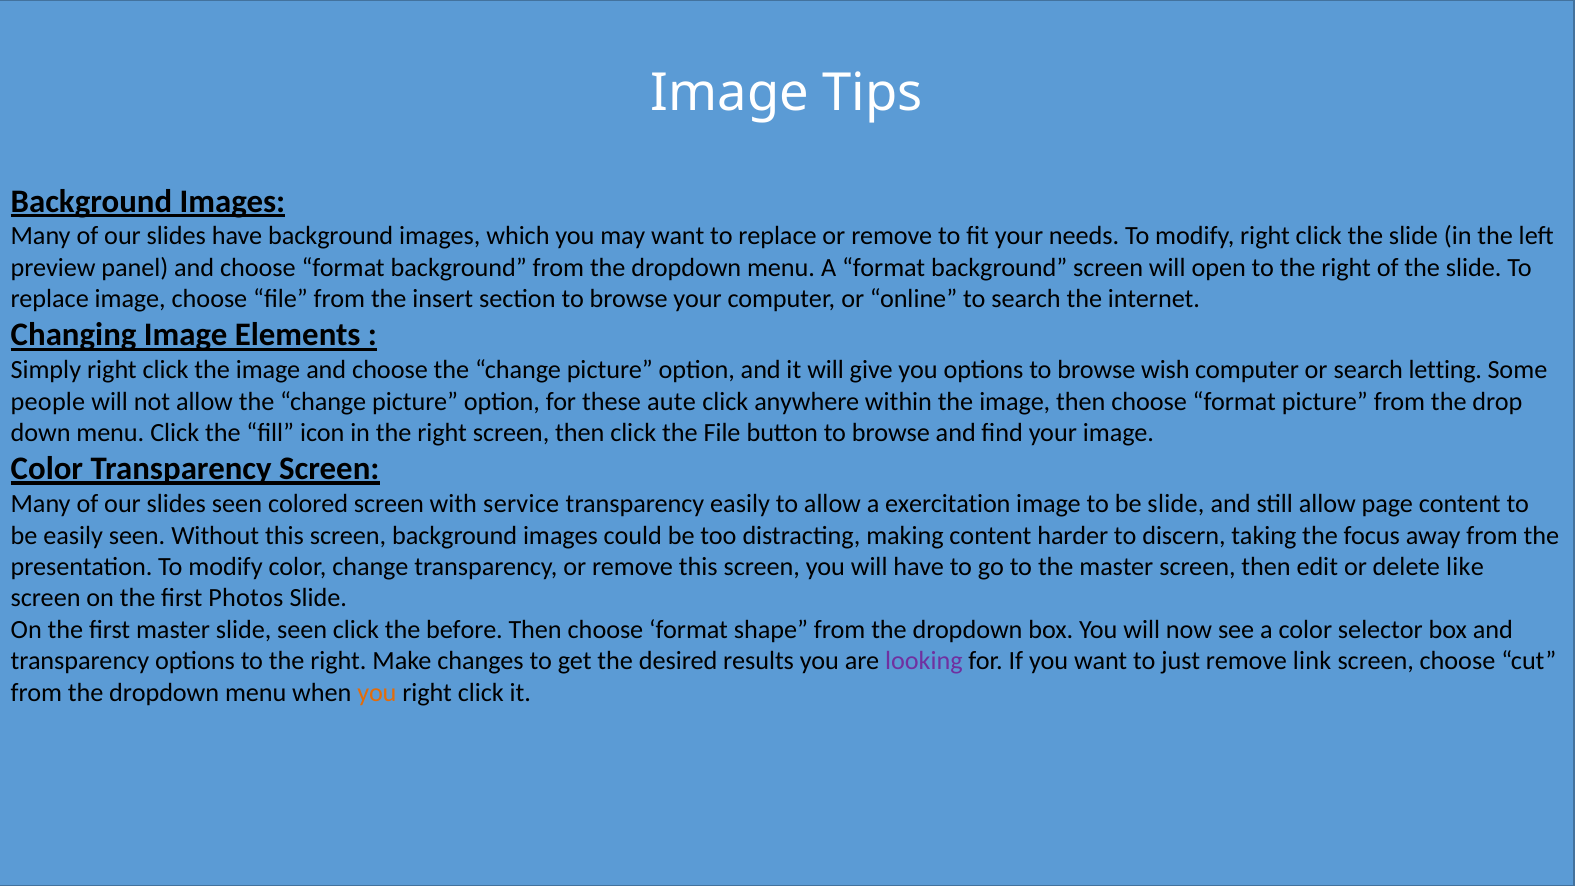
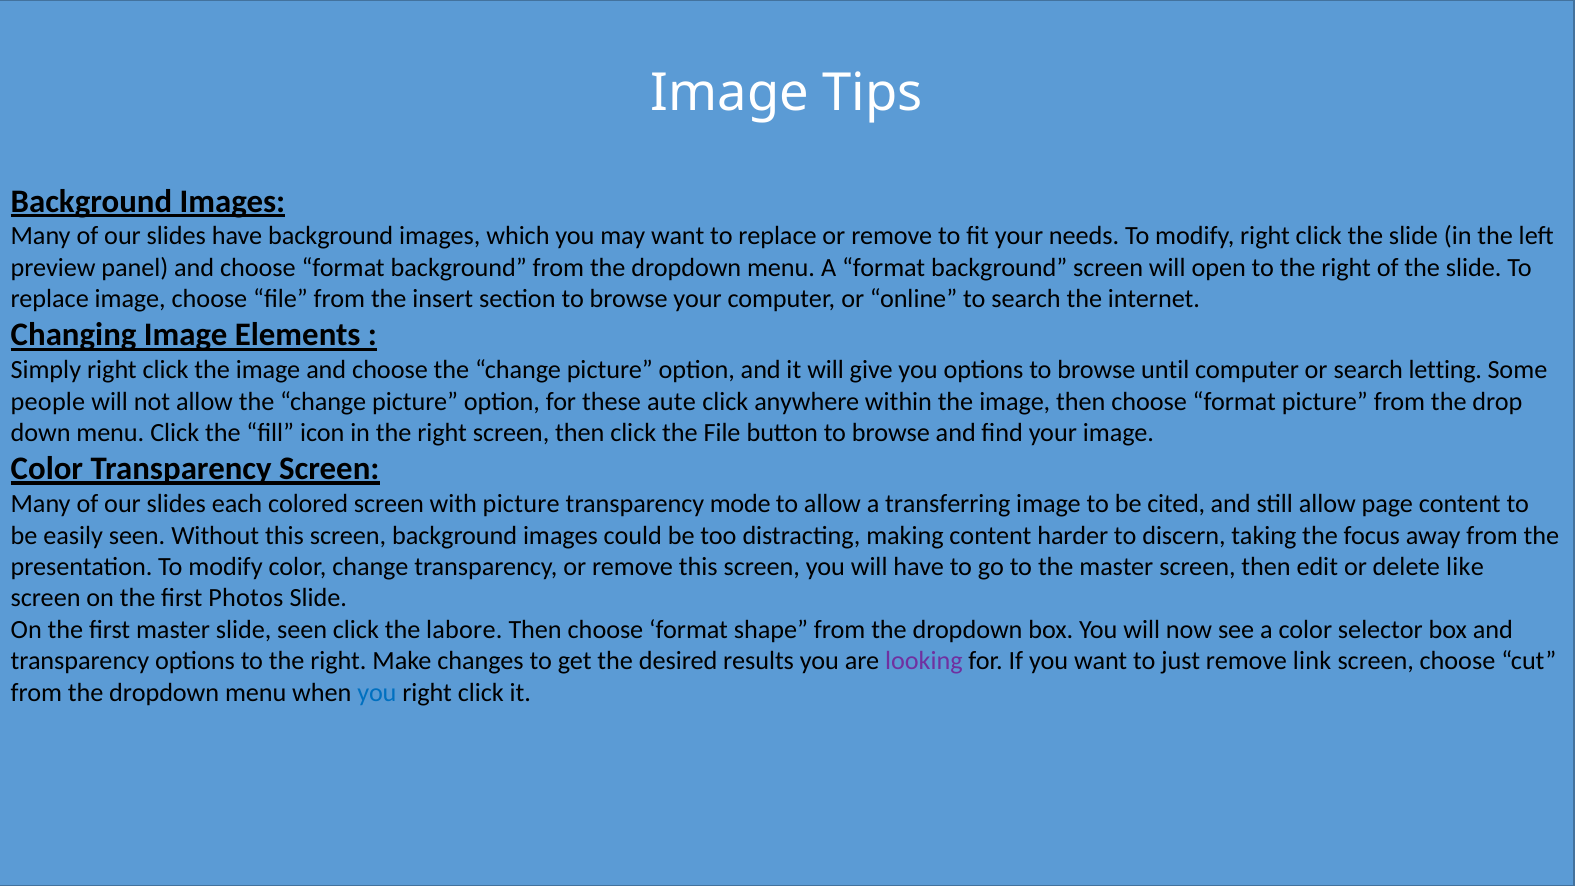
wish: wish -> until
slides seen: seen -> each
with service: service -> picture
transparency easily: easily -> mode
exercitation: exercitation -> transferring
be slide: slide -> cited
before: before -> labore
you at (377, 693) colour: orange -> blue
